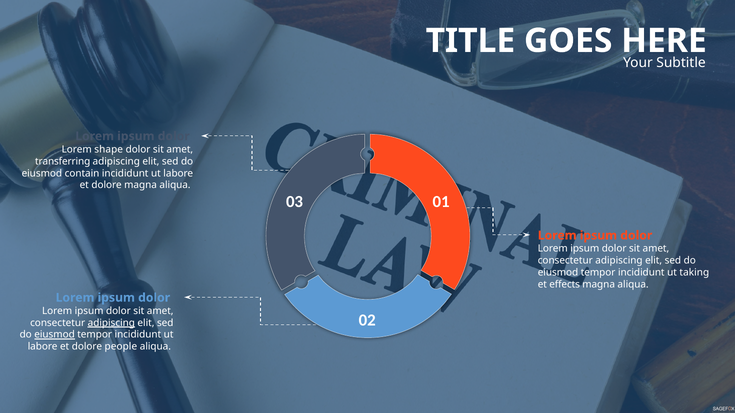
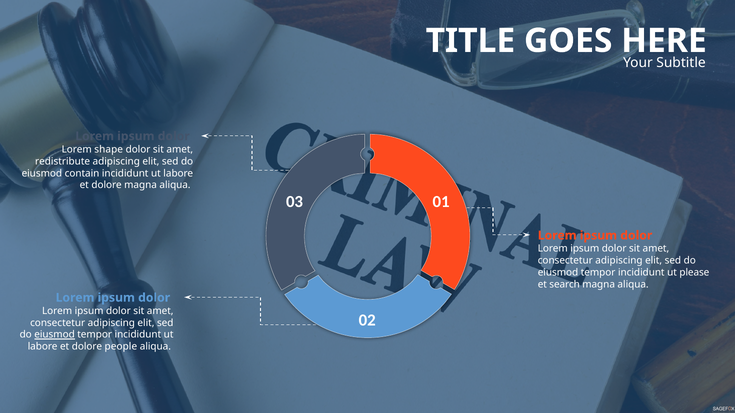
transferring: transferring -> redistribute
taking: taking -> please
effects: effects -> search
adipiscing at (111, 323) underline: present -> none
